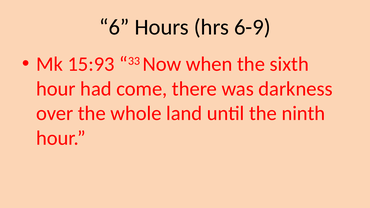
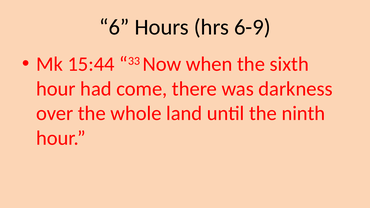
15:93: 15:93 -> 15:44
